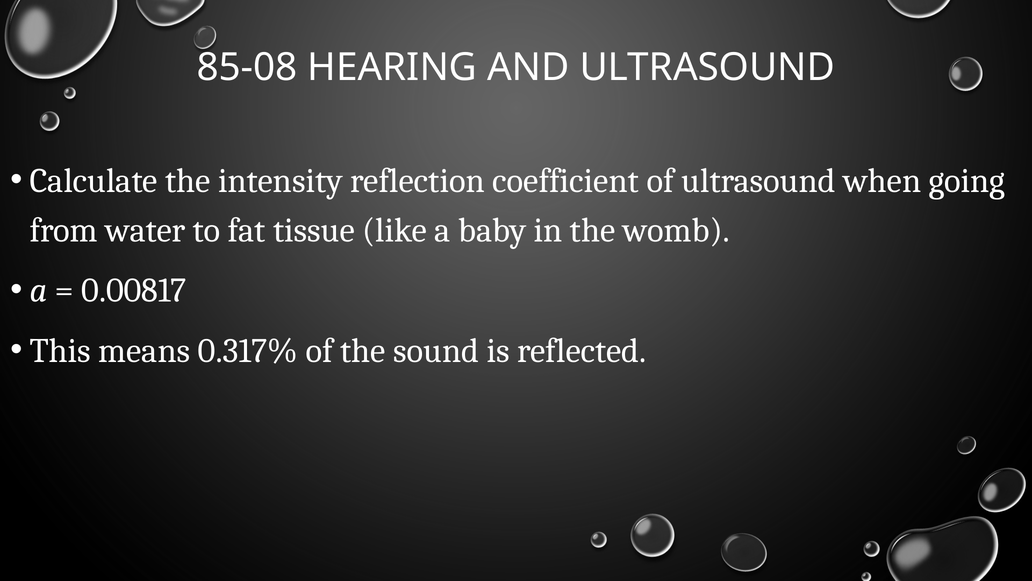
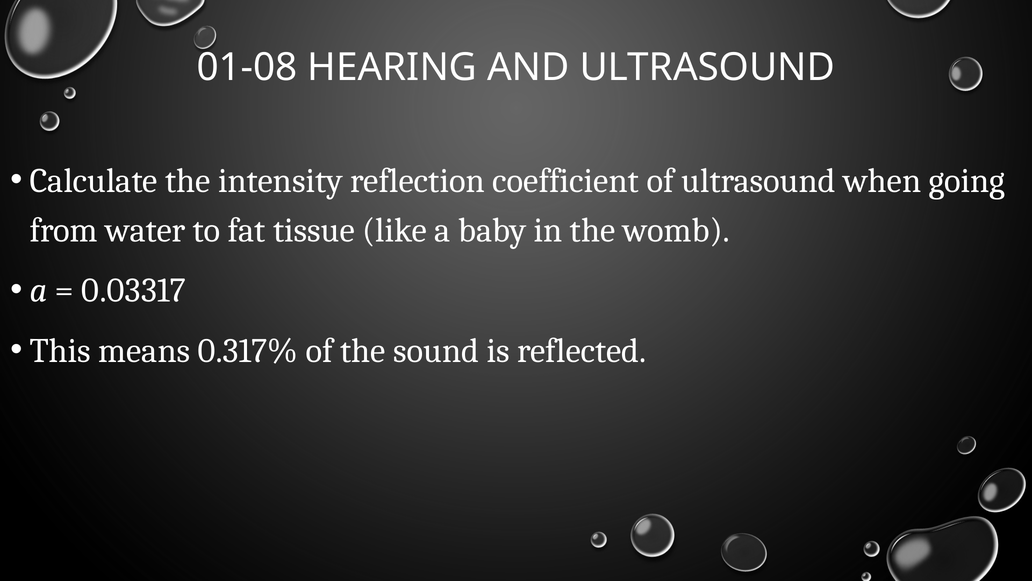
85-08: 85-08 -> 01-08
0.00817: 0.00817 -> 0.03317
